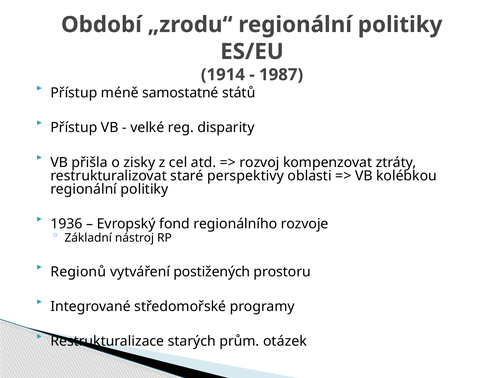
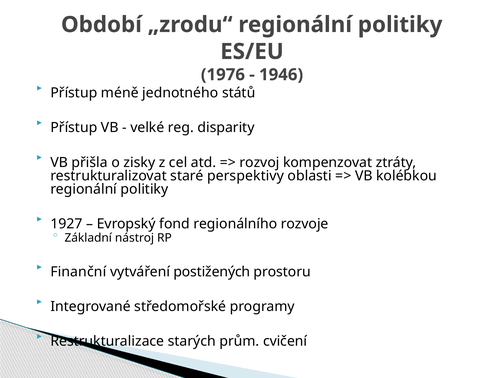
1914: 1914 -> 1976
1987: 1987 -> 1946
samostatné: samostatné -> jednotného
1936: 1936 -> 1927
Regionů: Regionů -> Finanční
otázek: otázek -> cvičení
